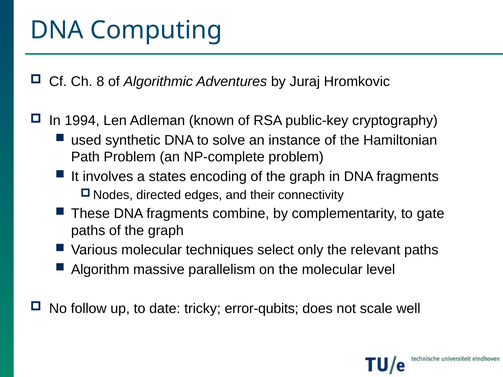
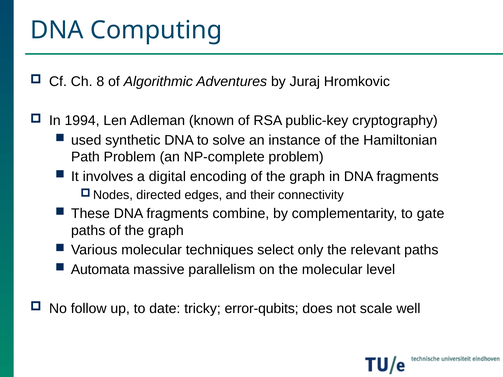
states: states -> digital
Algorithm: Algorithm -> Automata
